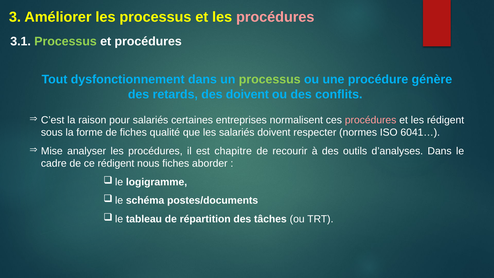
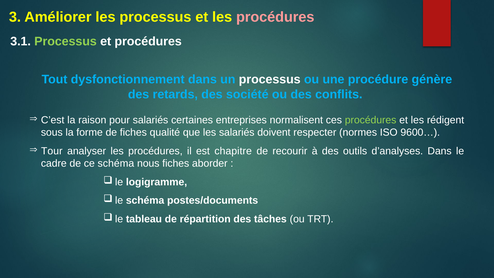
processus at (270, 79) colour: light green -> white
des doivent: doivent -> société
procédures at (371, 120) colour: pink -> light green
6041…: 6041… -> 9600…
Mise: Mise -> Tour
ce rédigent: rédigent -> schéma
